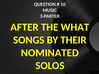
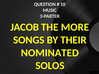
AFTER: AFTER -> JACOB
WHAT: WHAT -> MORE
